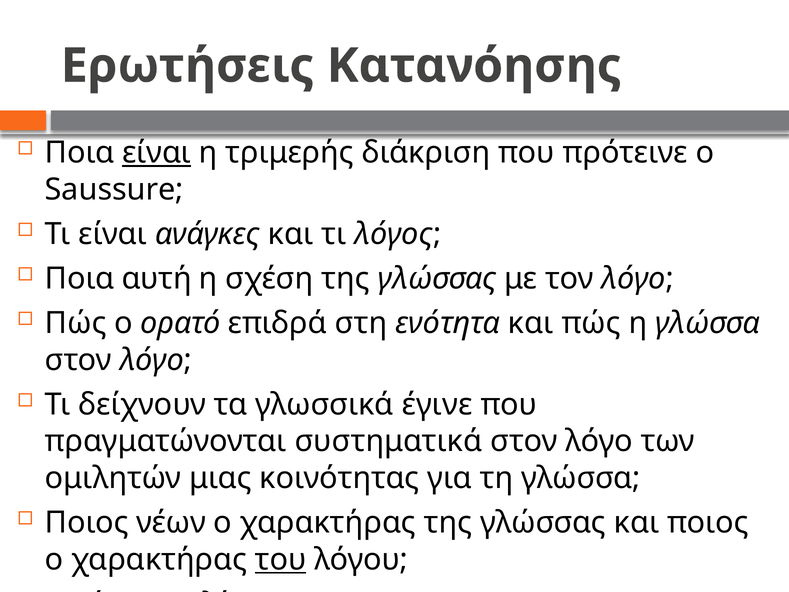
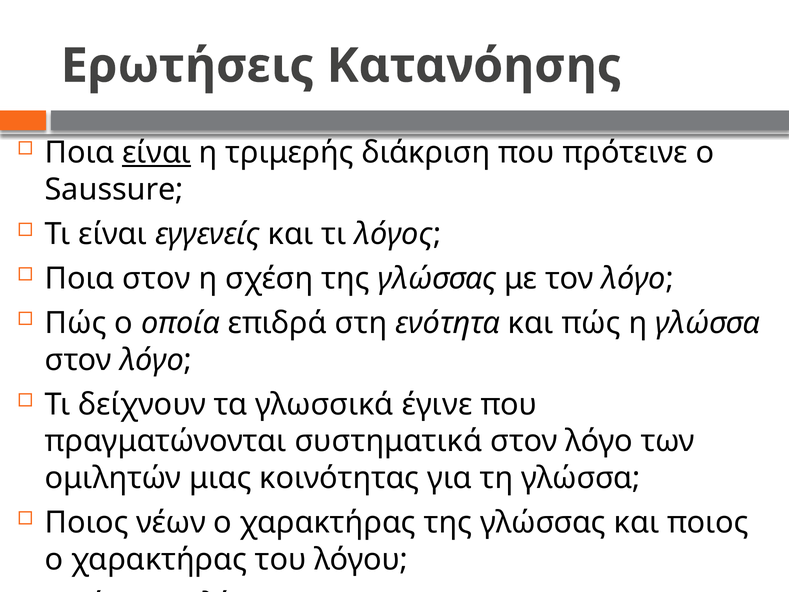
ανάγκες: ανάγκες -> εγγενείς
Ποια αυτή: αυτή -> στον
ορατό: ορατό -> οποία
του underline: present -> none
